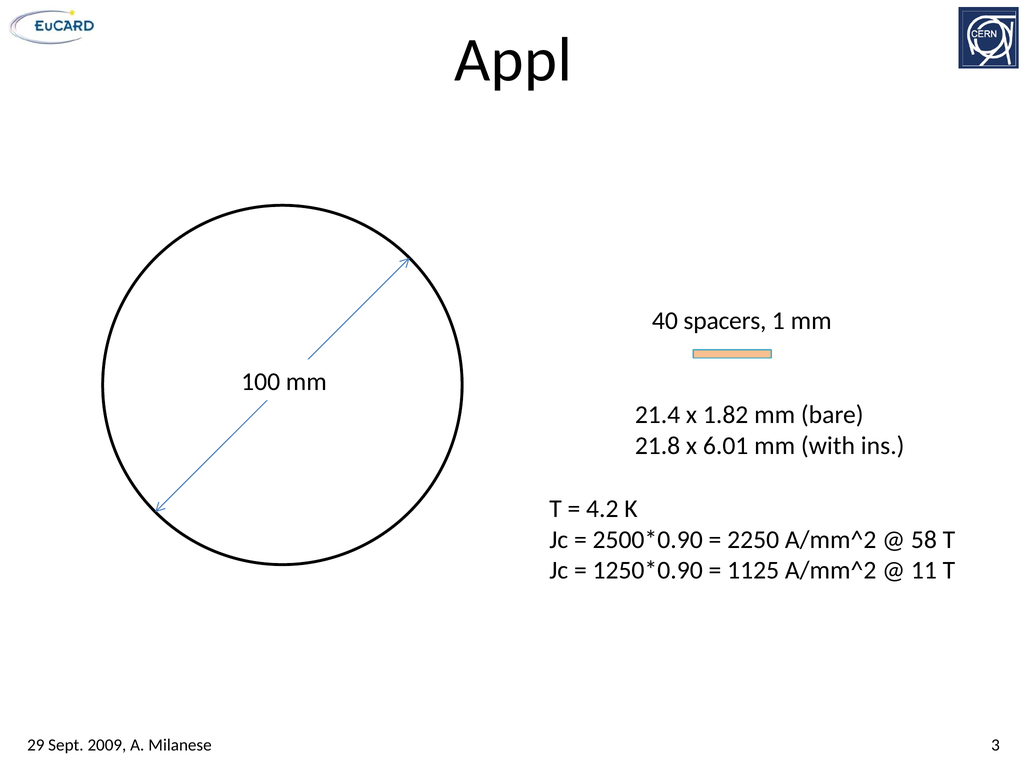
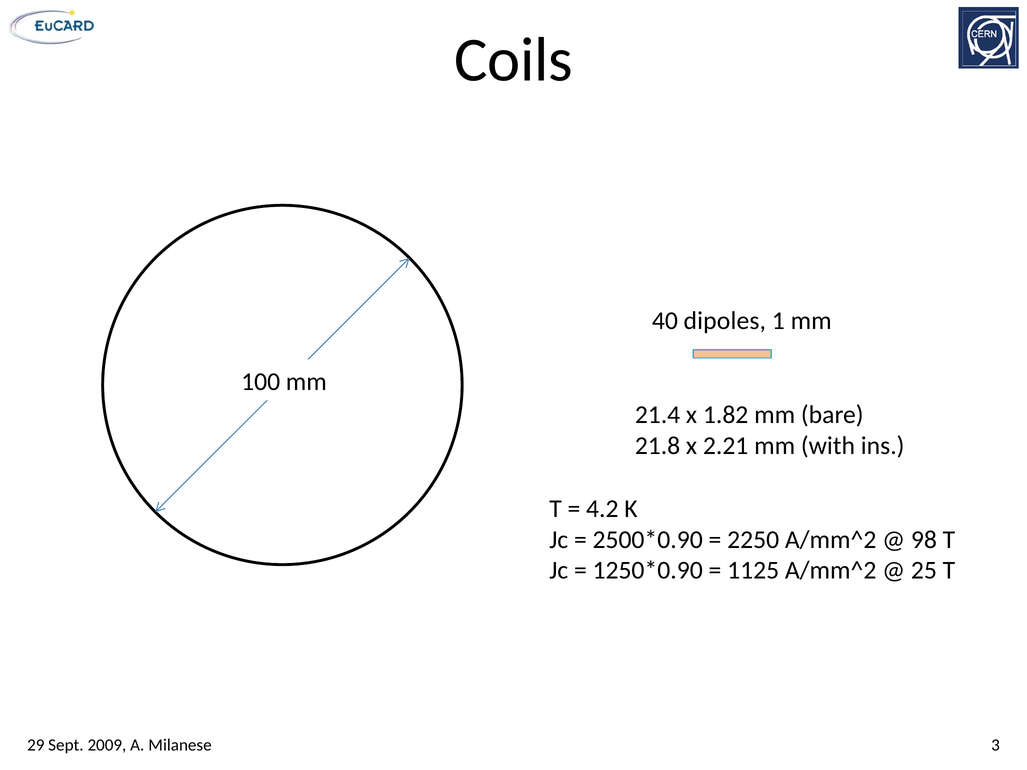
Appl: Appl -> Coils
spacers: spacers -> dipoles
6.01: 6.01 -> 2.21
58: 58 -> 98
11: 11 -> 25
